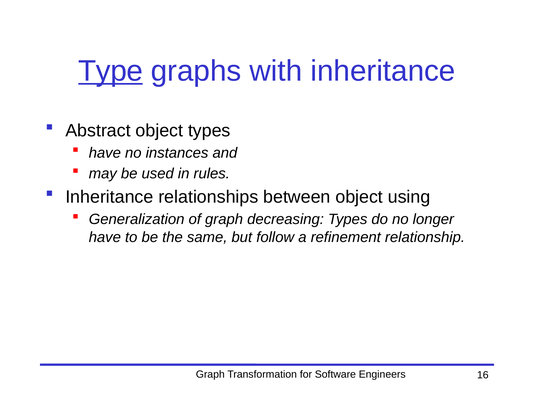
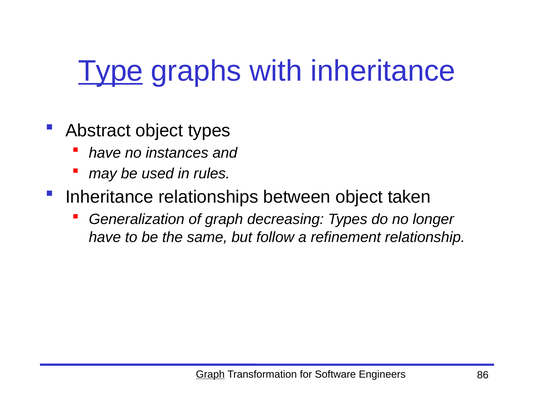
using: using -> taken
Graph at (210, 374) underline: none -> present
16: 16 -> 86
